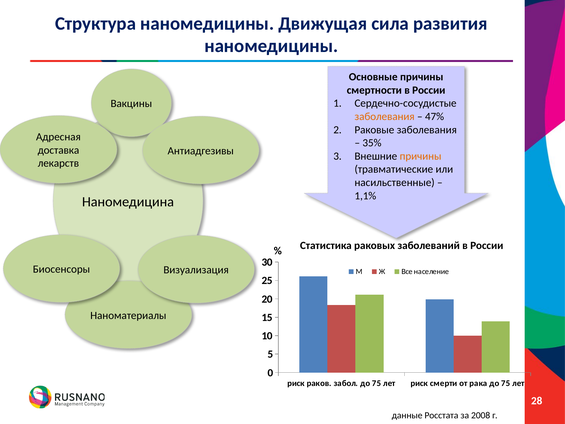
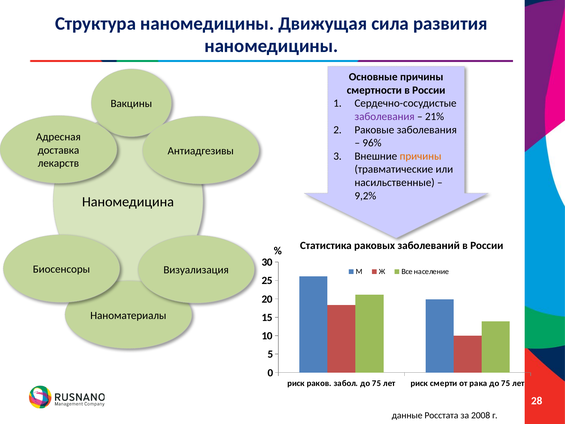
заболевания at (385, 116) colour: orange -> purple
47%: 47% -> 21%
35%: 35% -> 96%
1,1%: 1,1% -> 9,2%
